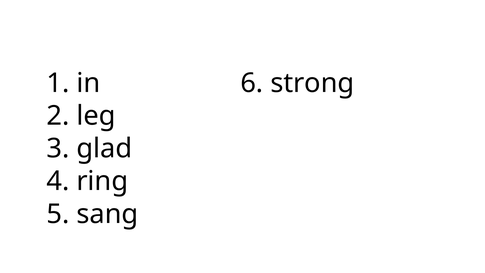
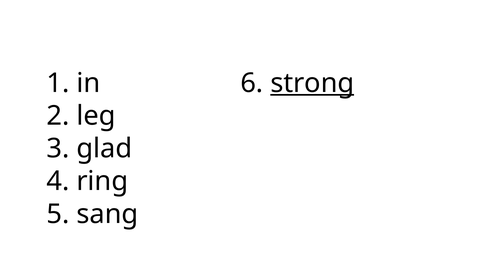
strong underline: none -> present
